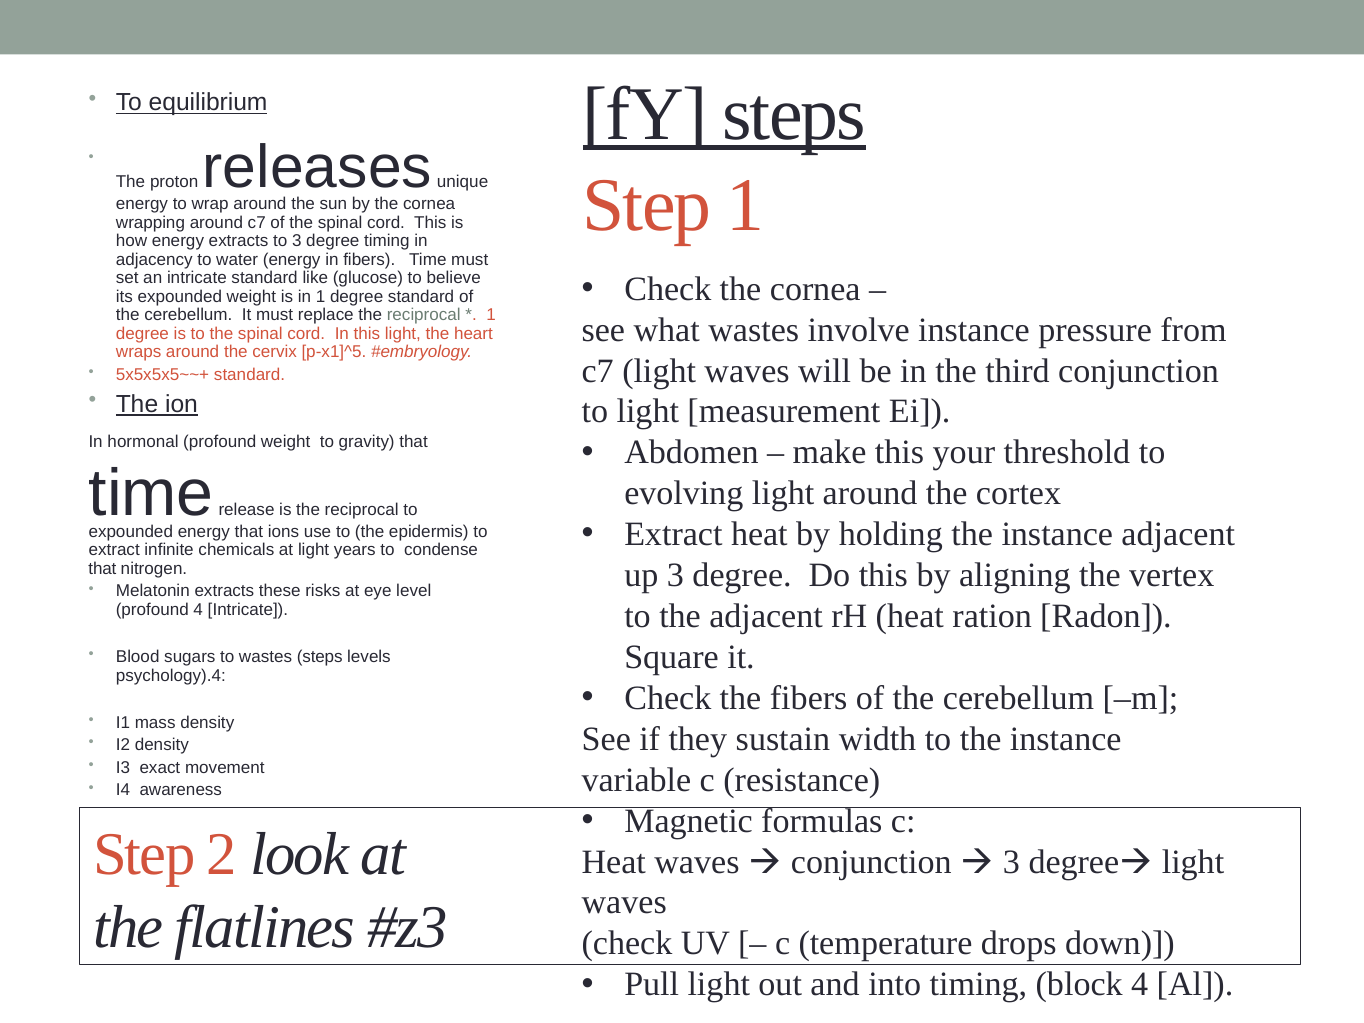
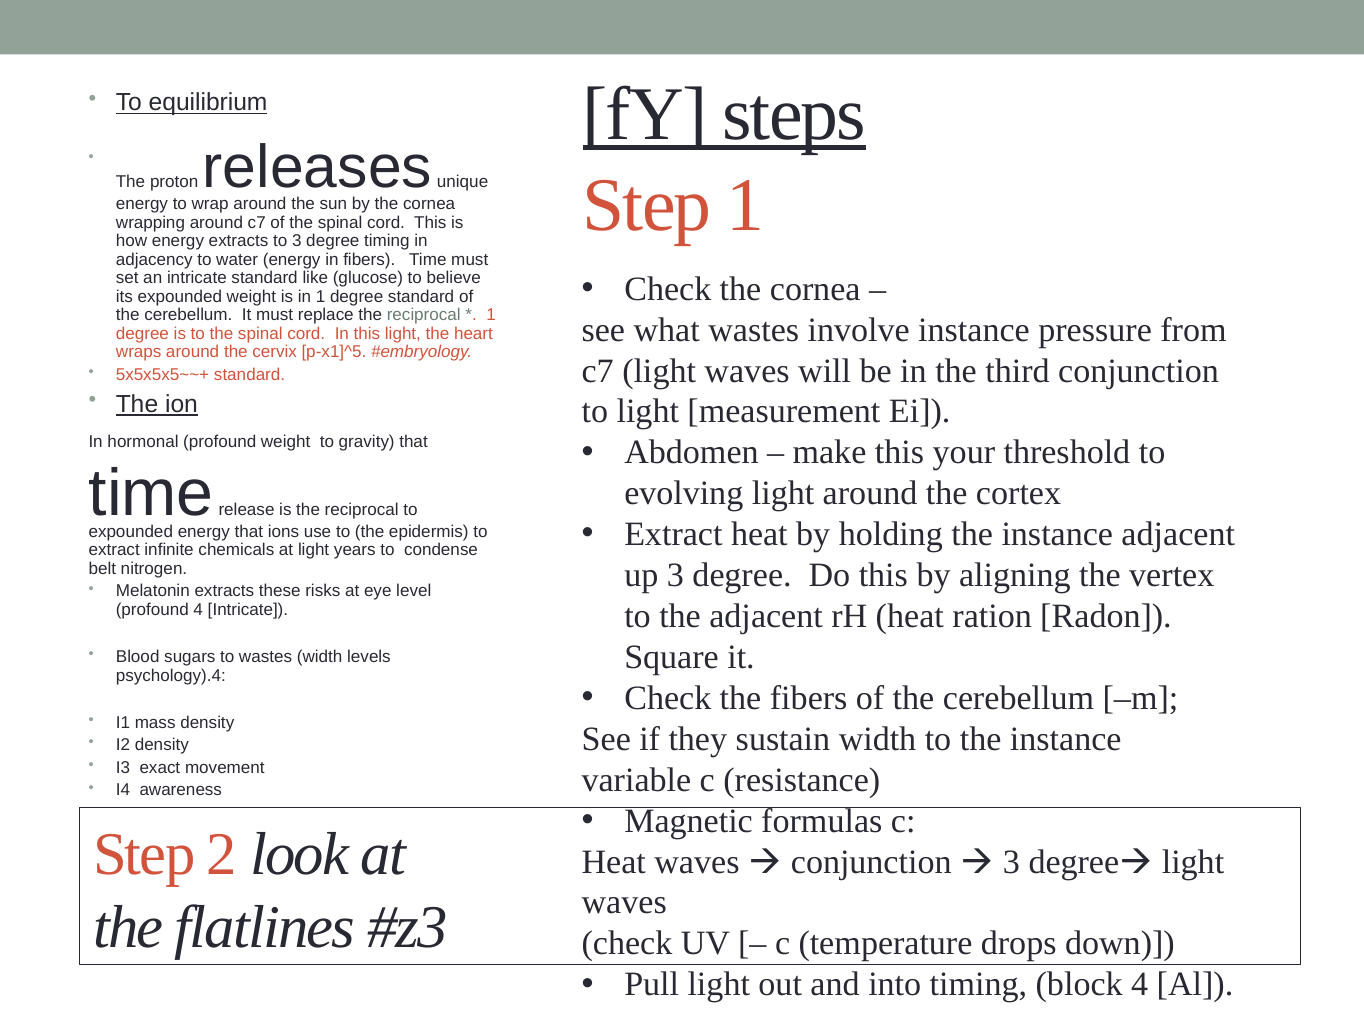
that at (102, 569): that -> belt
wastes steps: steps -> width
